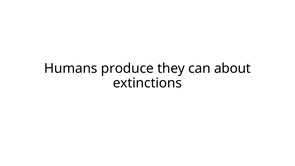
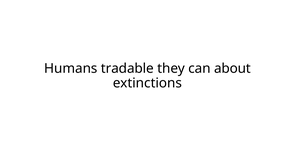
produce: produce -> tradable
